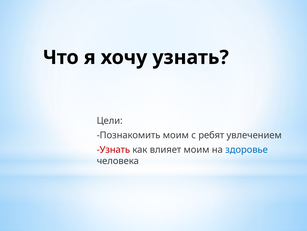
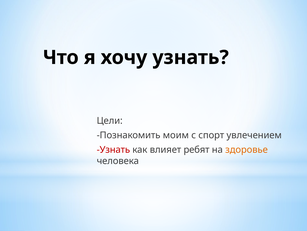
ребят: ребят -> спорт
влияет моим: моим -> ребят
здоровье colour: blue -> orange
